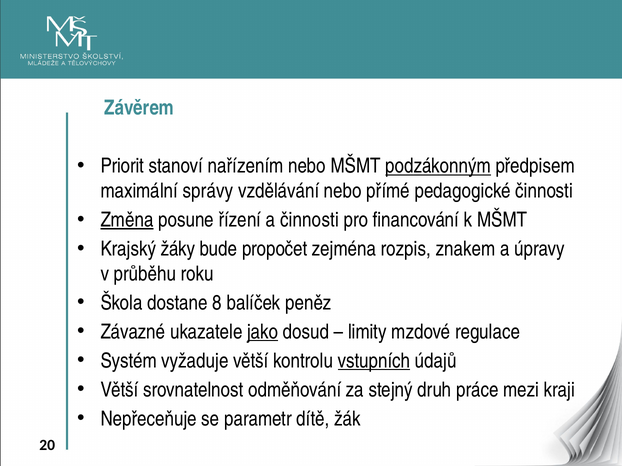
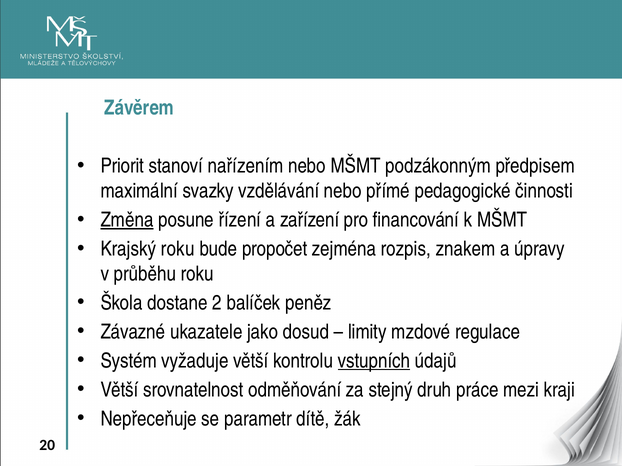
podzákonným underline: present -> none
správy: správy -> svazky
a činnosti: činnosti -> zařízení
Krajský žáky: žáky -> roku
8: 8 -> 2
jako underline: present -> none
